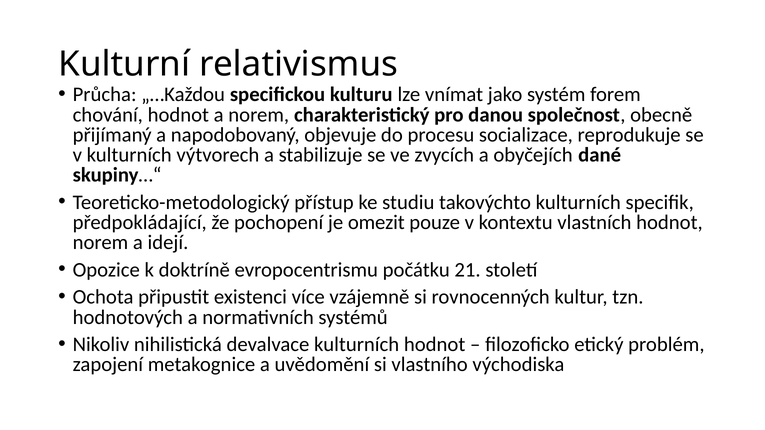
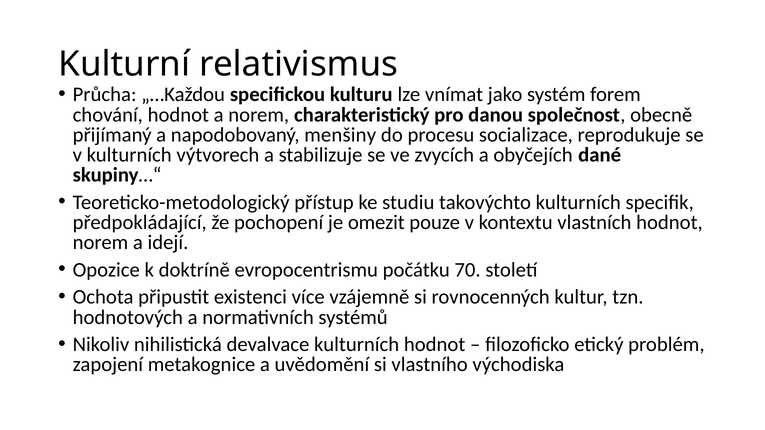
objevuje: objevuje -> menšiny
21: 21 -> 70
